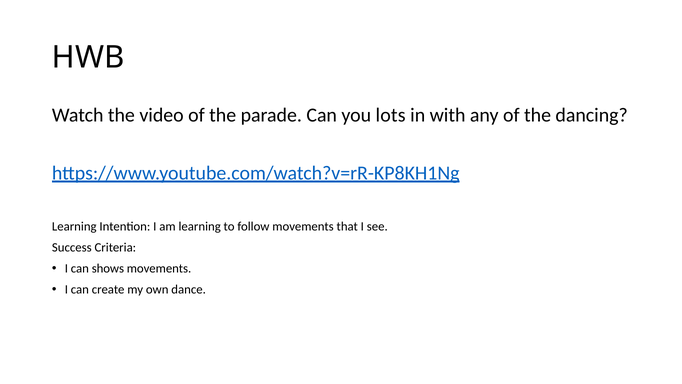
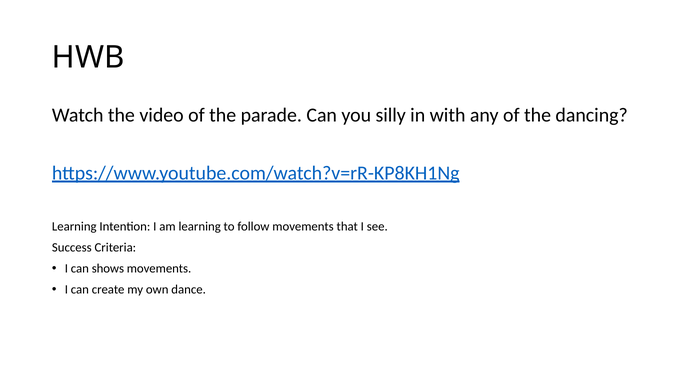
lots: lots -> silly
